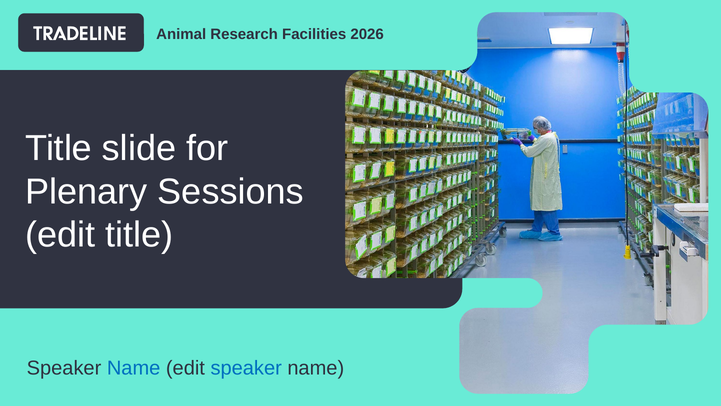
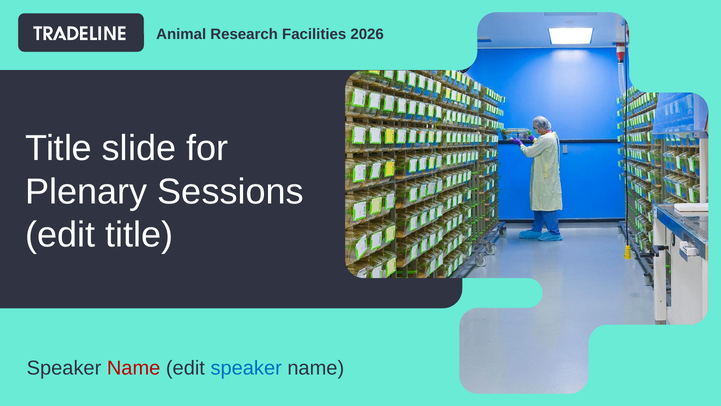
Name at (134, 368) colour: blue -> red
